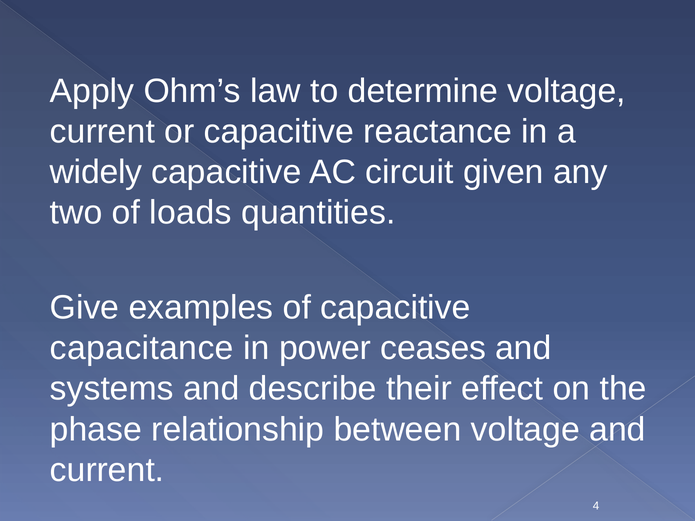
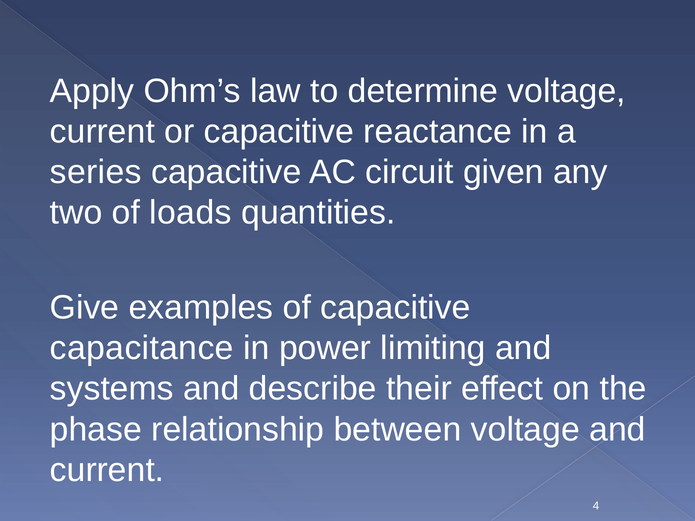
widely: widely -> series
ceases: ceases -> limiting
